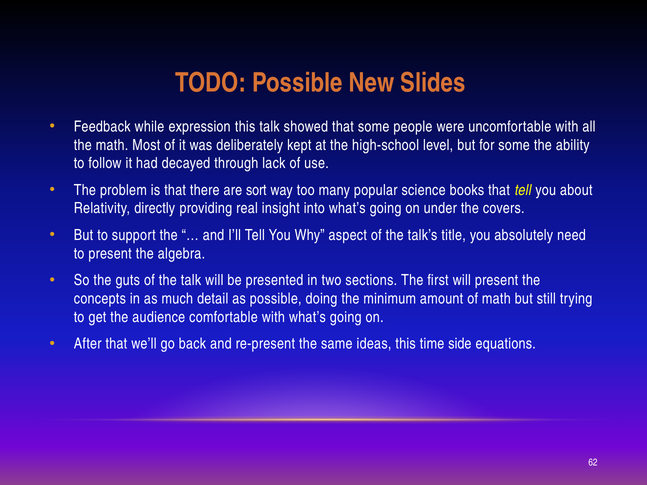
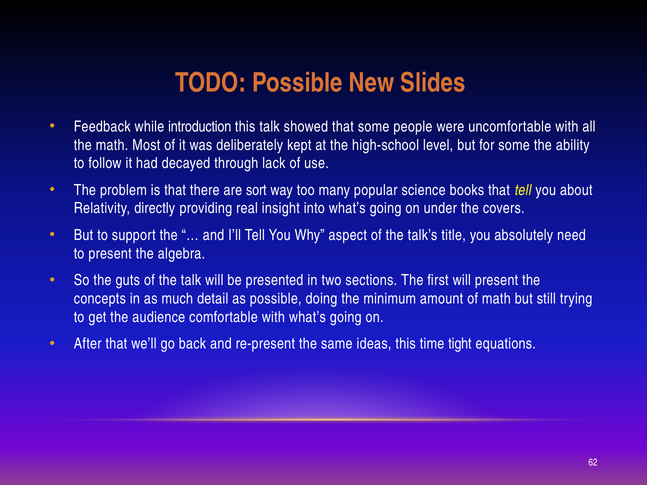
expression: expression -> introduction
side: side -> tight
